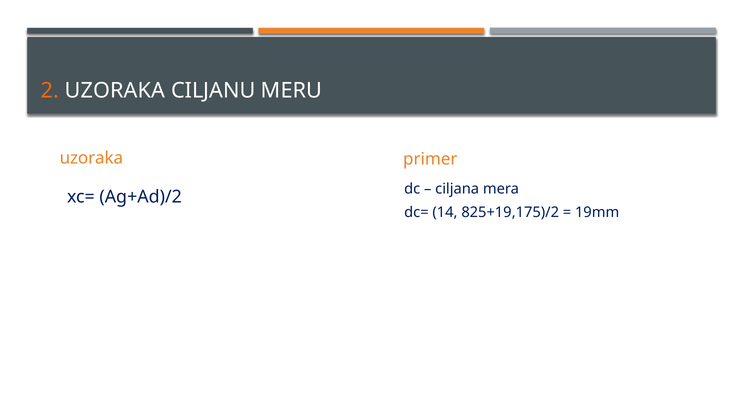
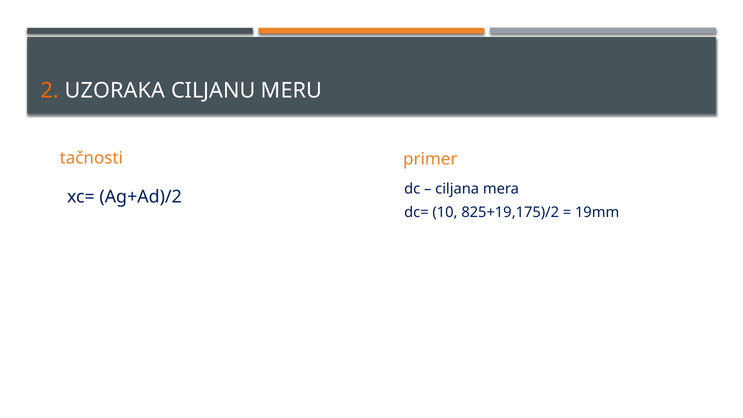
uzoraka at (91, 158): uzoraka -> tačnosti
14: 14 -> 10
